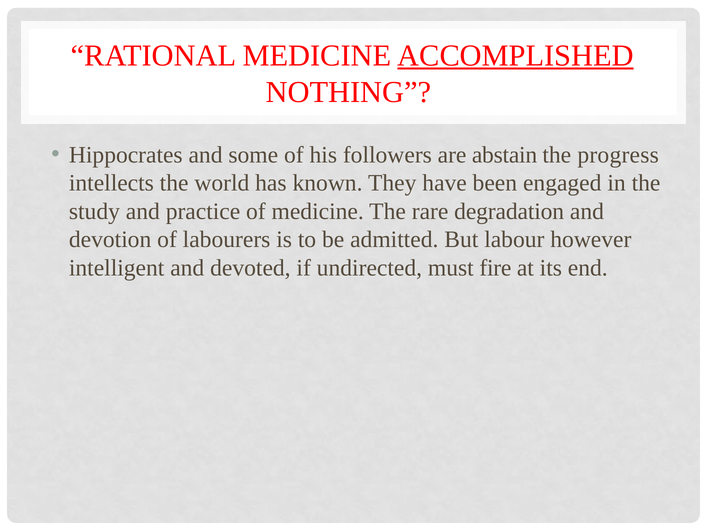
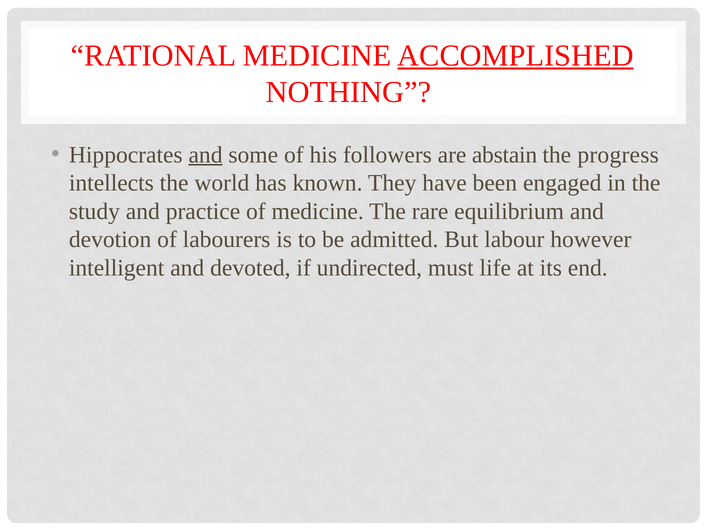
and at (206, 155) underline: none -> present
degradation: degradation -> equilibrium
fire: fire -> life
